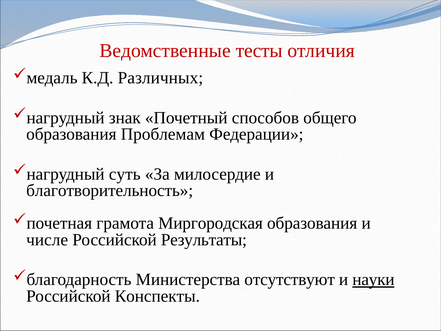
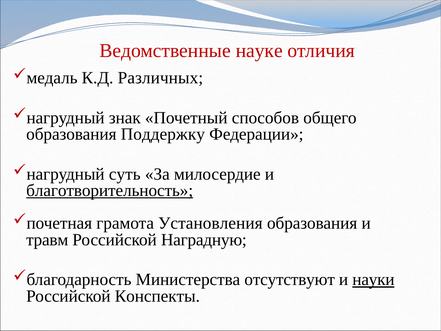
тесты: тесты -> науке
Проблемам: Проблемам -> Поддержку
благотворительность underline: none -> present
Миргородская: Миргородская -> Установления
числе: числе -> травм
Результаты: Результаты -> Наградную
